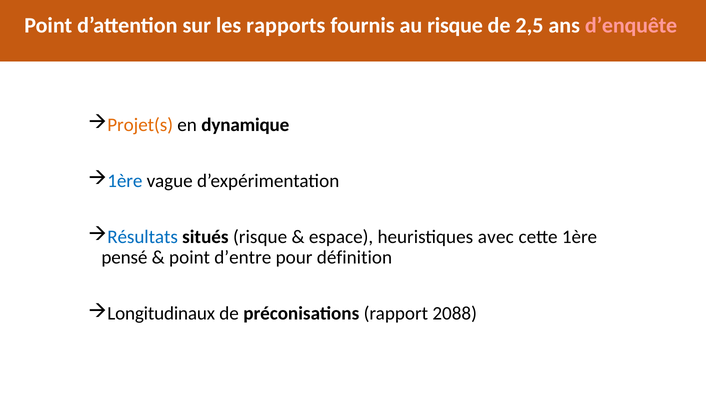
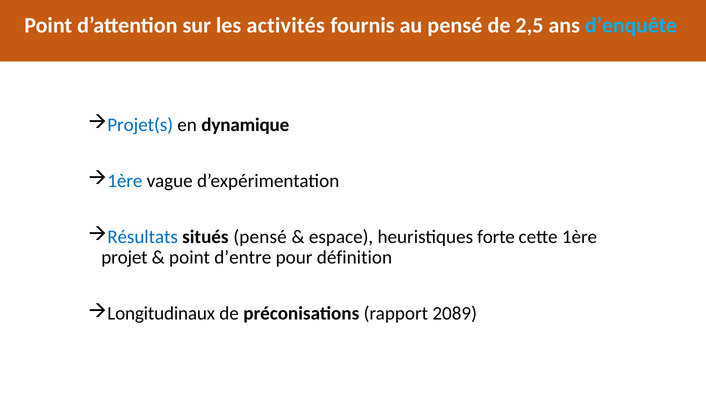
rapports: rapports -> activités
au risque: risque -> pensé
d’enquête colour: pink -> light blue
Projet(s colour: orange -> blue
situés risque: risque -> pensé
avec: avec -> forte
pensé: pensé -> projet
2088: 2088 -> 2089
